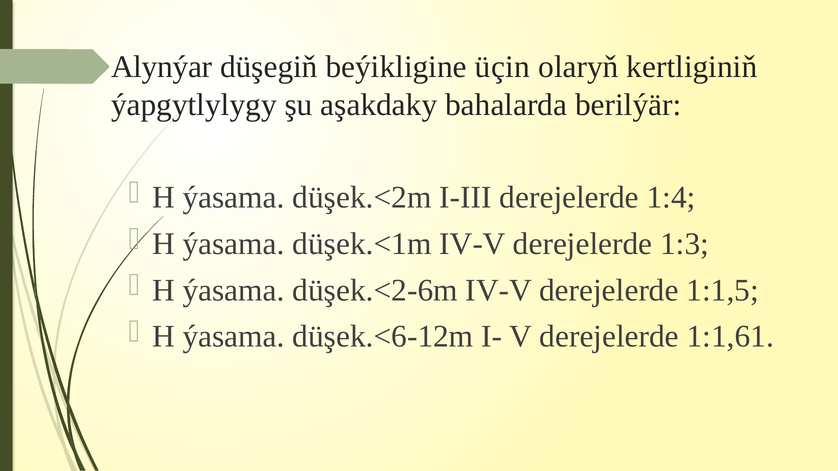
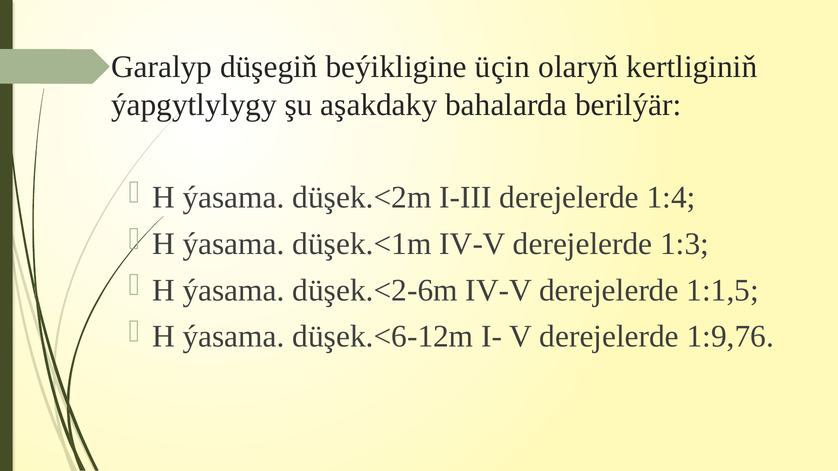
Alynýar: Alynýar -> Garalyp
1:1,61: 1:1,61 -> 1:9,76
